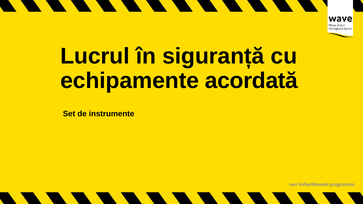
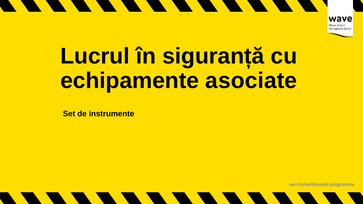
acordată: acordată -> asociate
